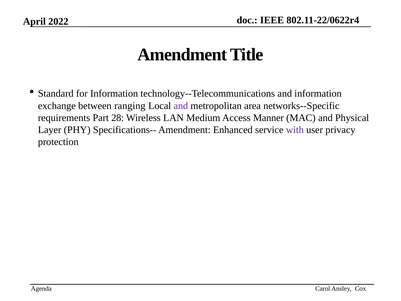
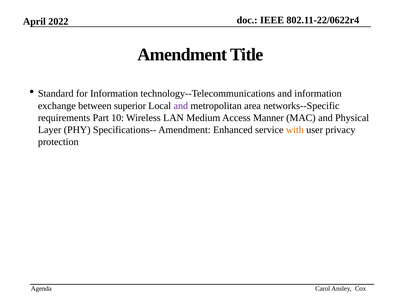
ranging: ranging -> superior
28: 28 -> 10
with colour: purple -> orange
